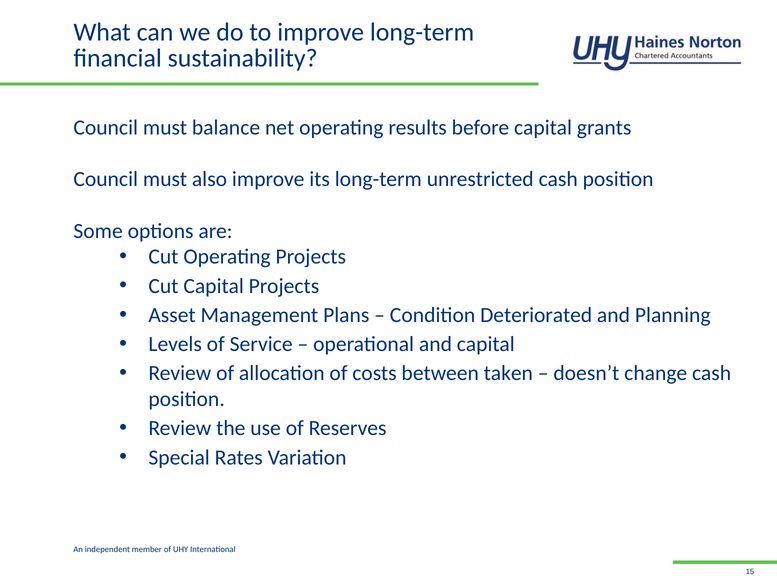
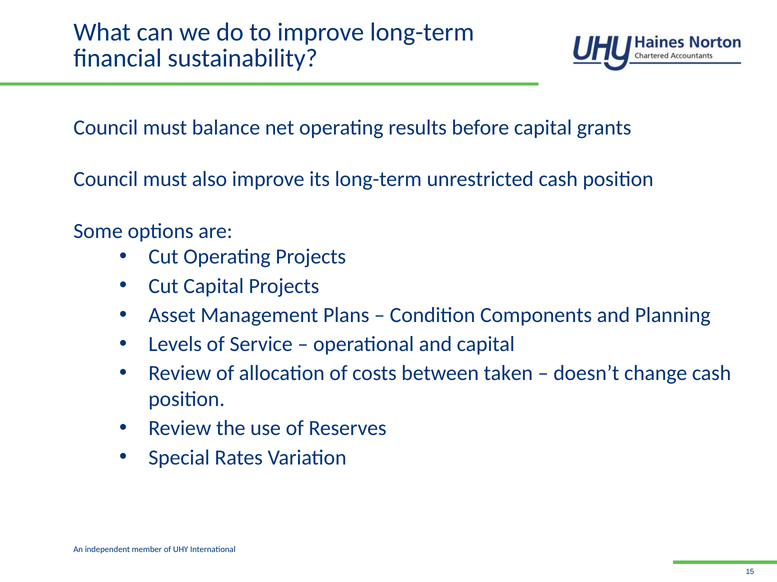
Deteriorated: Deteriorated -> Components
